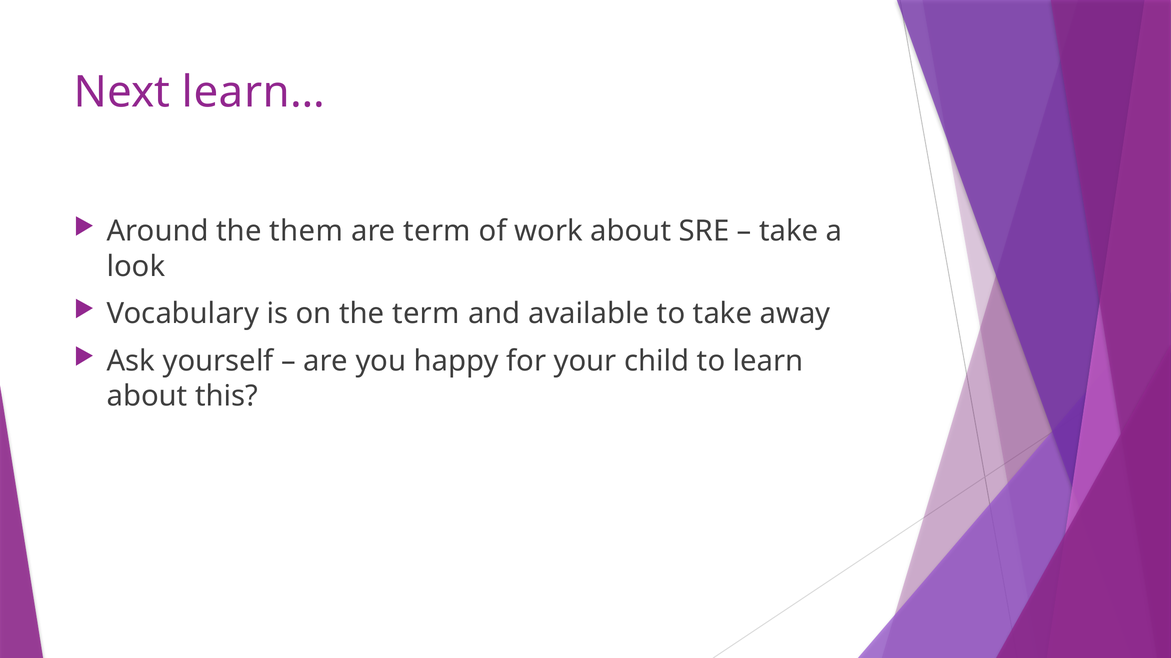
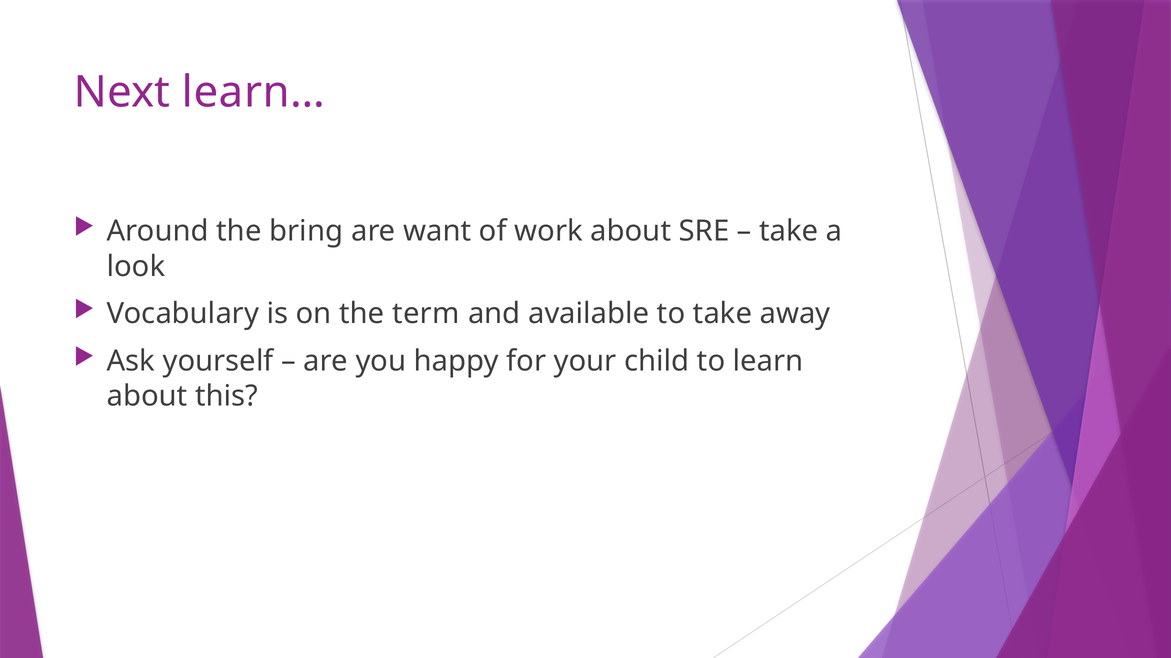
them: them -> bring
are term: term -> want
